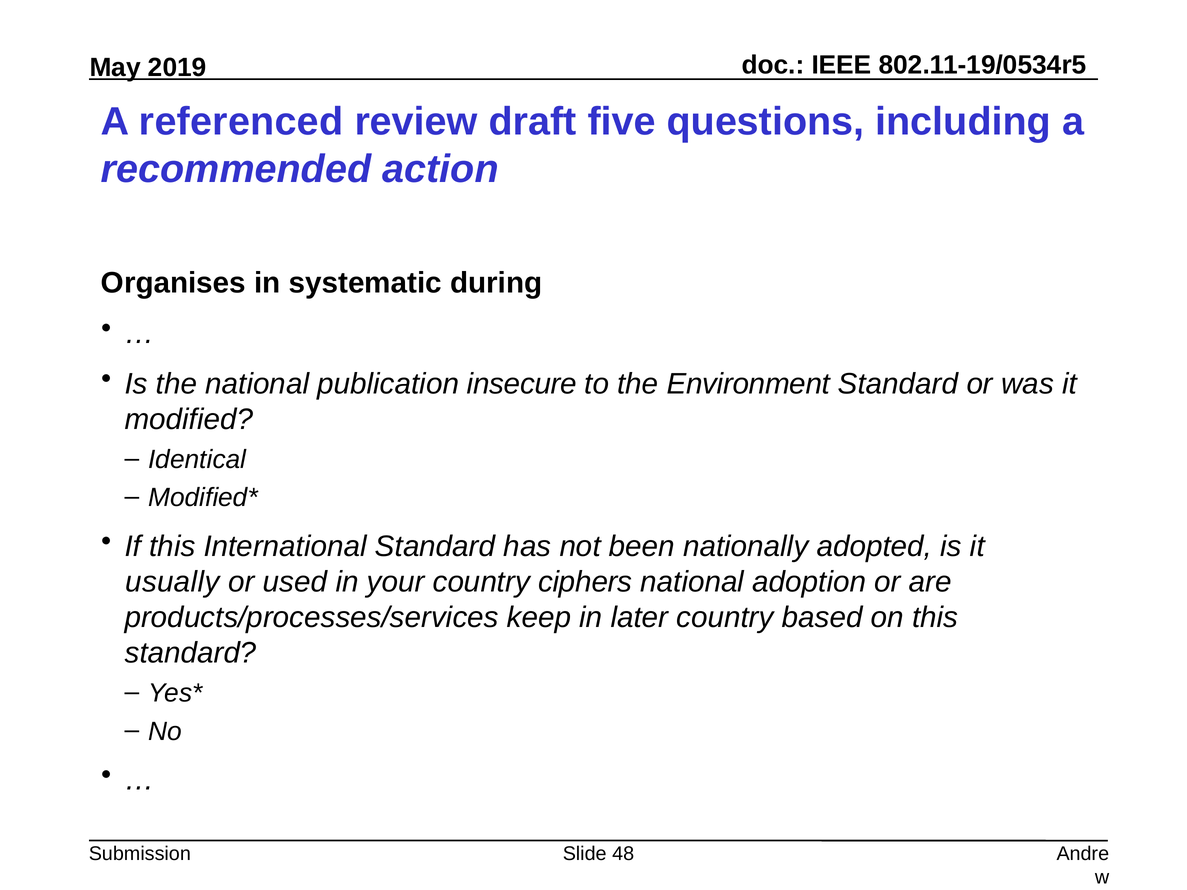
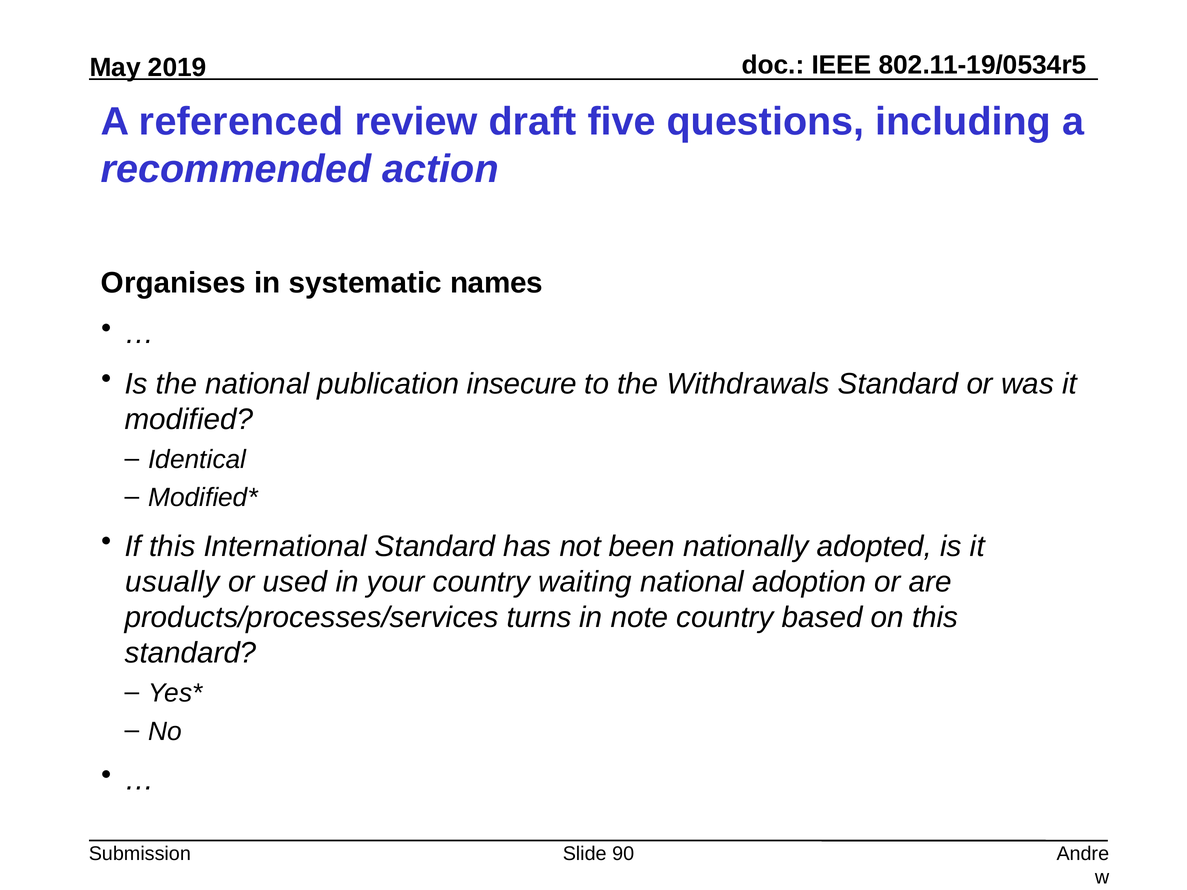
during: during -> names
Environment: Environment -> Withdrawals
ciphers: ciphers -> waiting
keep: keep -> turns
later: later -> note
48: 48 -> 90
